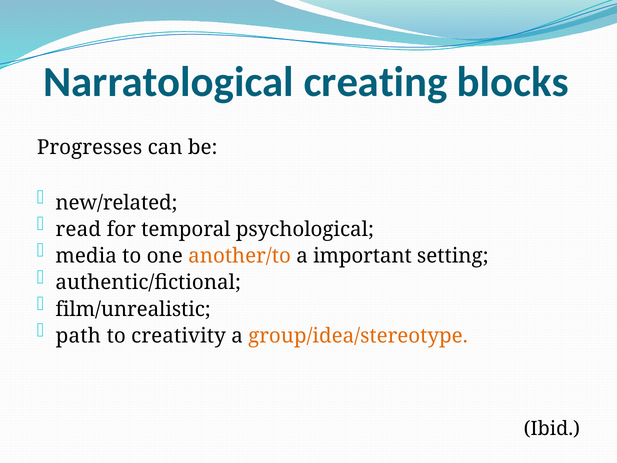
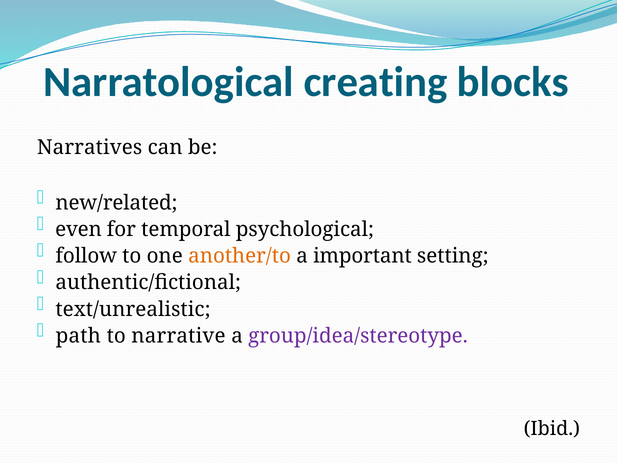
Progresses: Progresses -> Narratives
read: read -> even
media: media -> follow
film/unrealistic: film/unrealistic -> text/unrealistic
creativity: creativity -> narrative
group/idea/stereotype colour: orange -> purple
